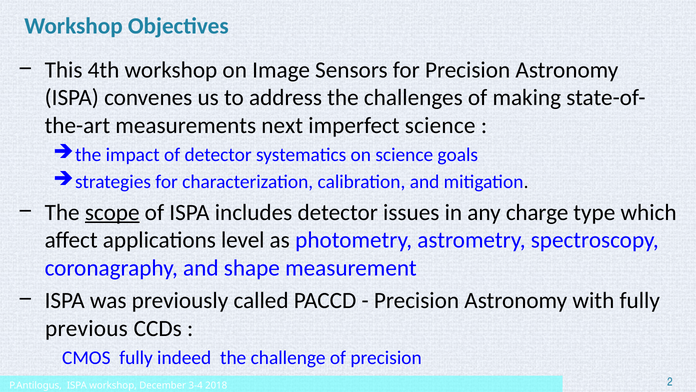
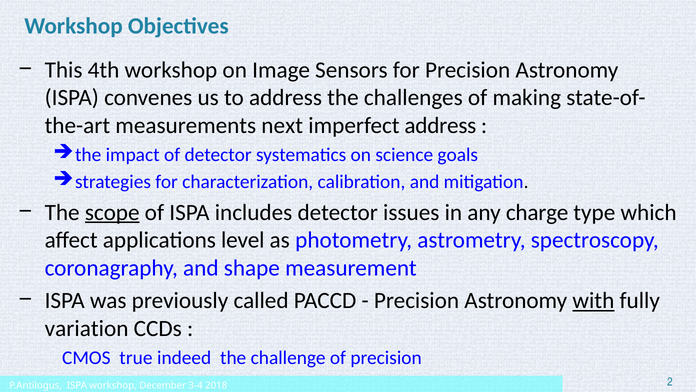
imperfect science: science -> address
with underline: none -> present
previous: previous -> variation
CMOS fully: fully -> true
